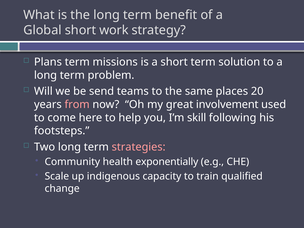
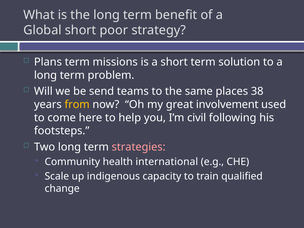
work: work -> poor
20: 20 -> 38
from colour: pink -> yellow
skill: skill -> civil
exponentially: exponentially -> international
